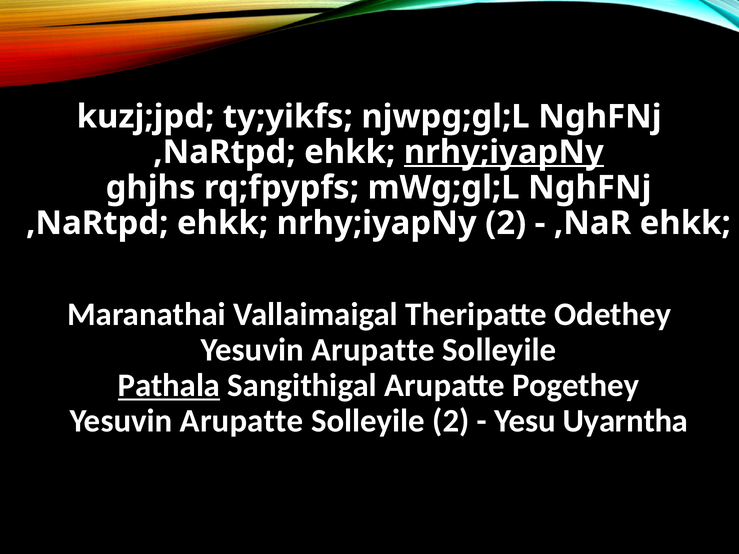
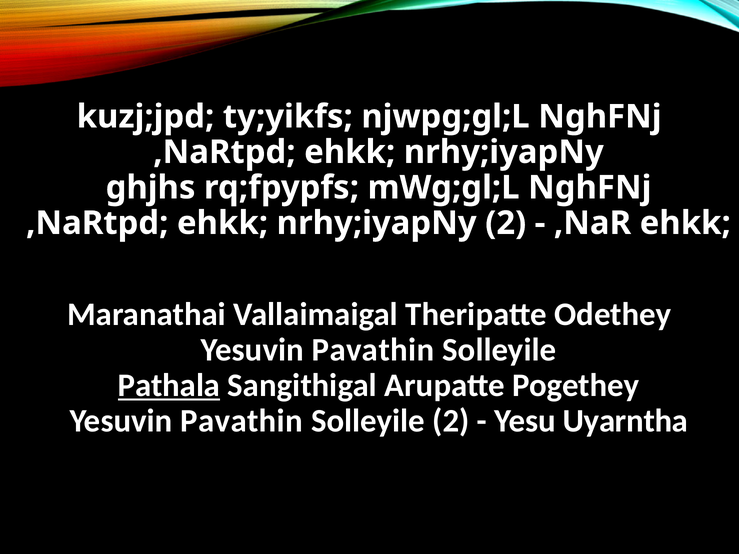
nrhy;iyapNy at (504, 152) underline: present -> none
Arupatte at (373, 350): Arupatte -> Pavathin
Arupatte at (242, 421): Arupatte -> Pavathin
